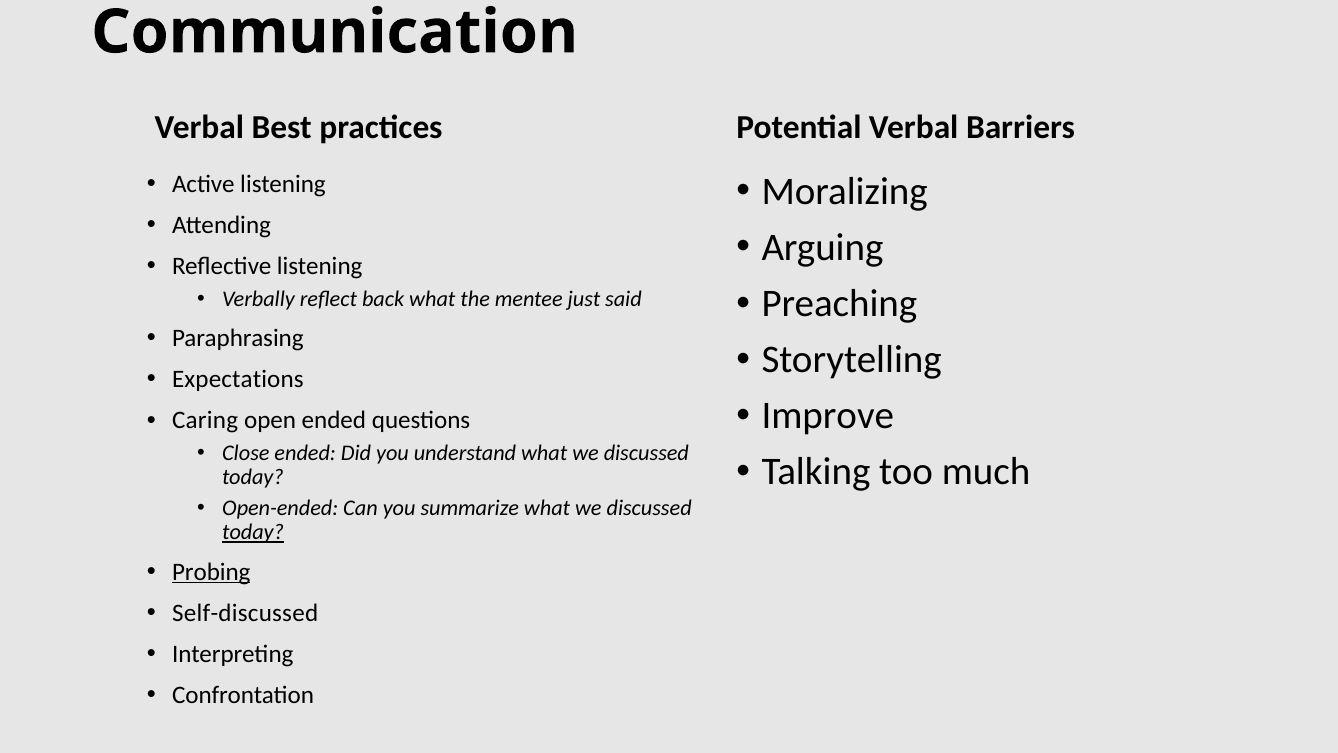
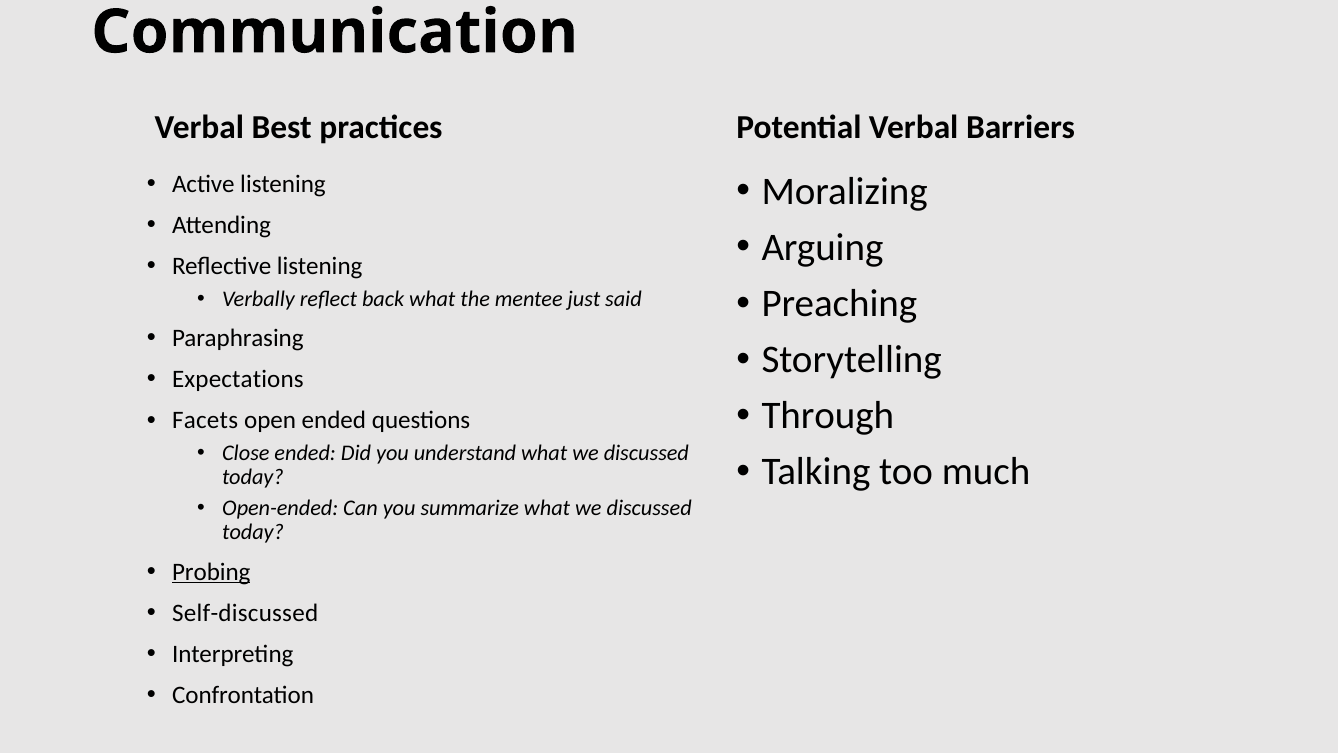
Improve: Improve -> Through
Caring: Caring -> Facets
today at (253, 532) underline: present -> none
